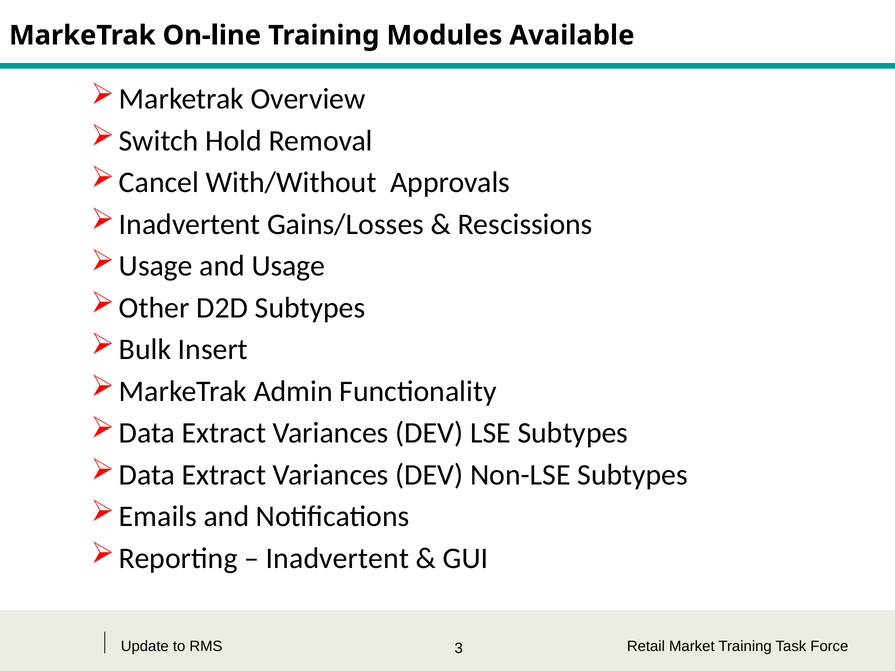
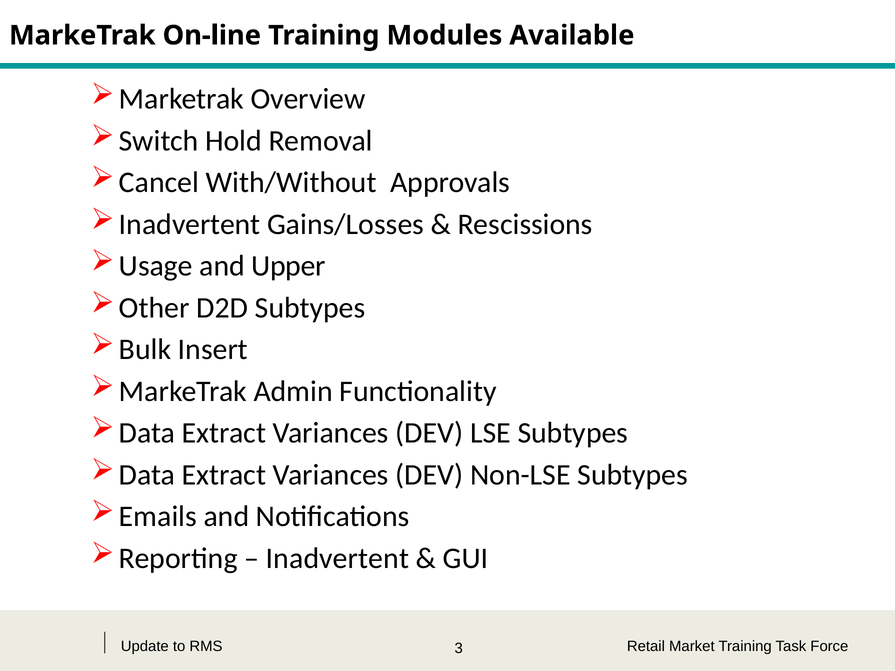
and Usage: Usage -> Upper
